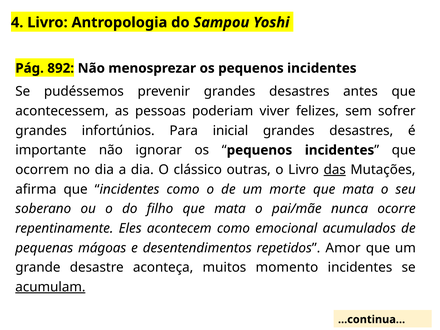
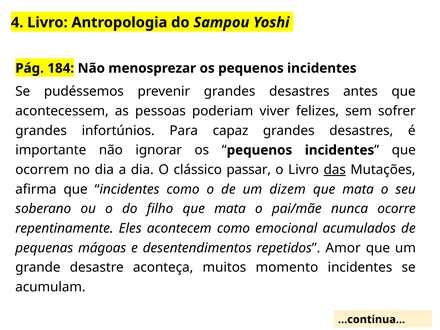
892: 892 -> 184
inicial: inicial -> capaz
outras: outras -> passar
morte: morte -> dizem
acumulam underline: present -> none
